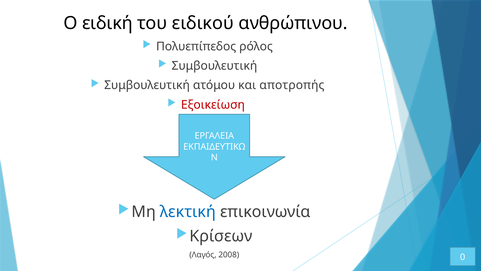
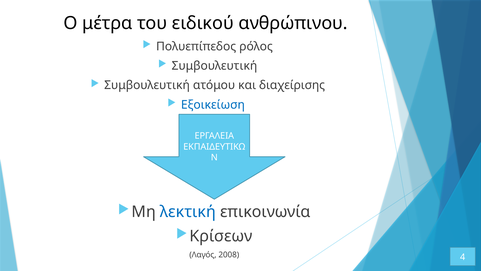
ειδική: ειδική -> μέτρα
αποτροπής: αποτροπής -> διαχείρισης
Εξοικείωση colour: red -> blue
0: 0 -> 4
